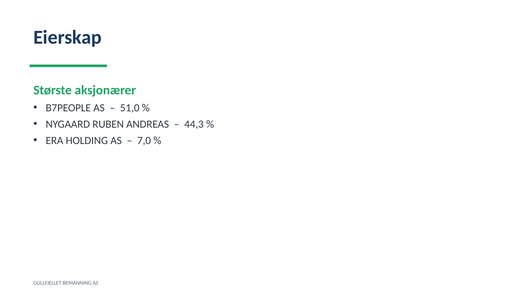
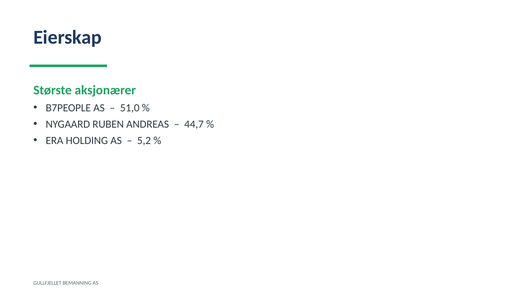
44,3: 44,3 -> 44,7
7,0: 7,0 -> 5,2
